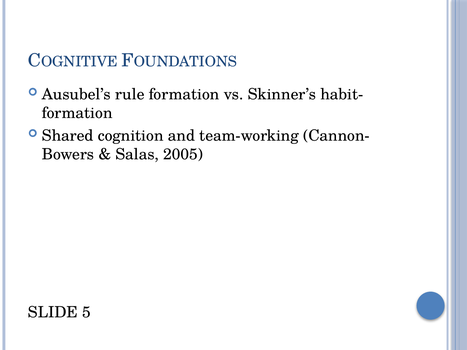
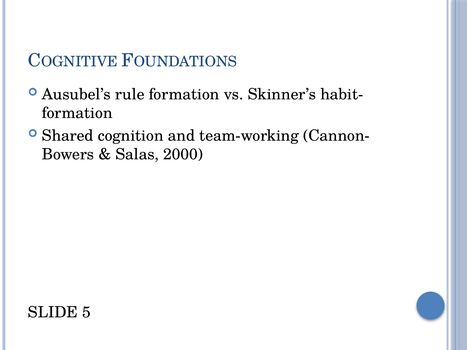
2005: 2005 -> 2000
